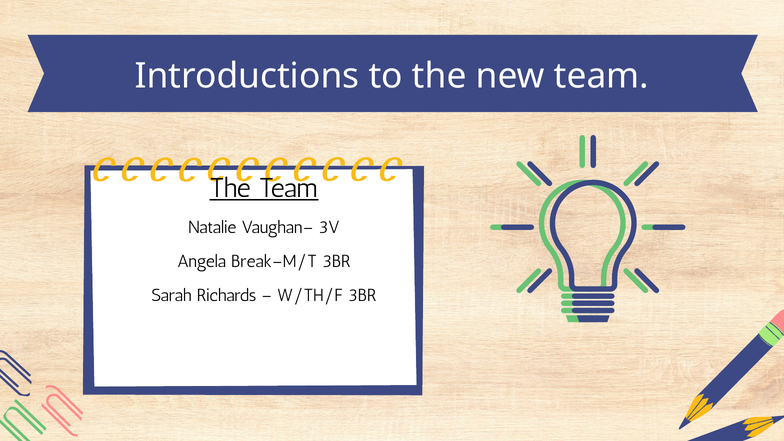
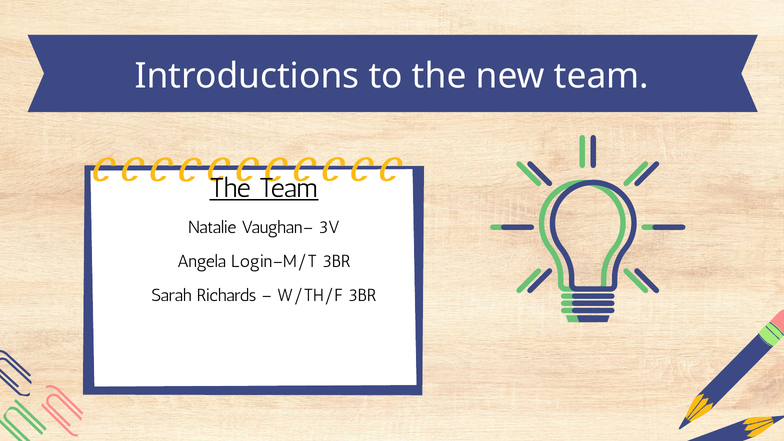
Break–M/T: Break–M/T -> Login–M/T
